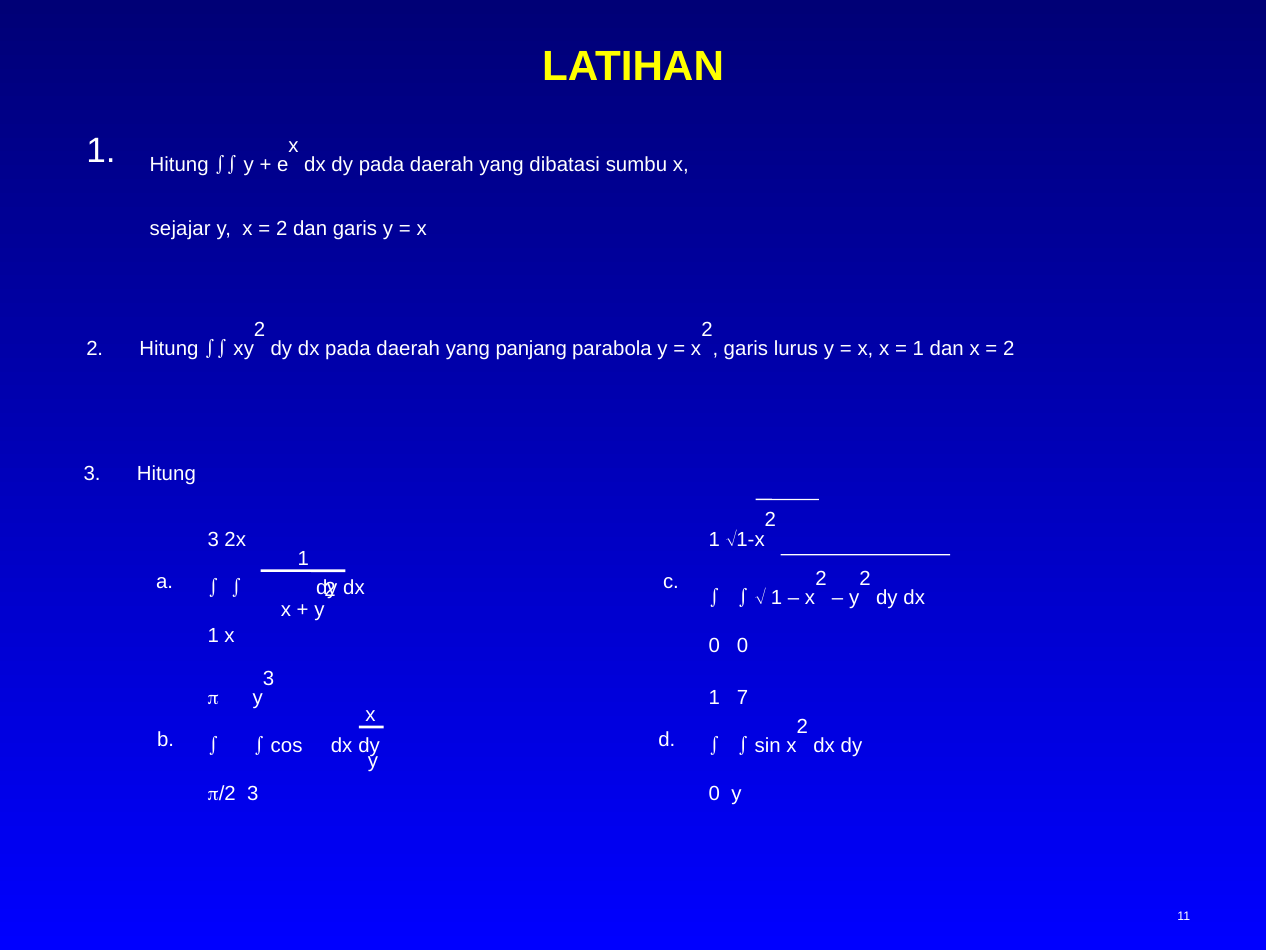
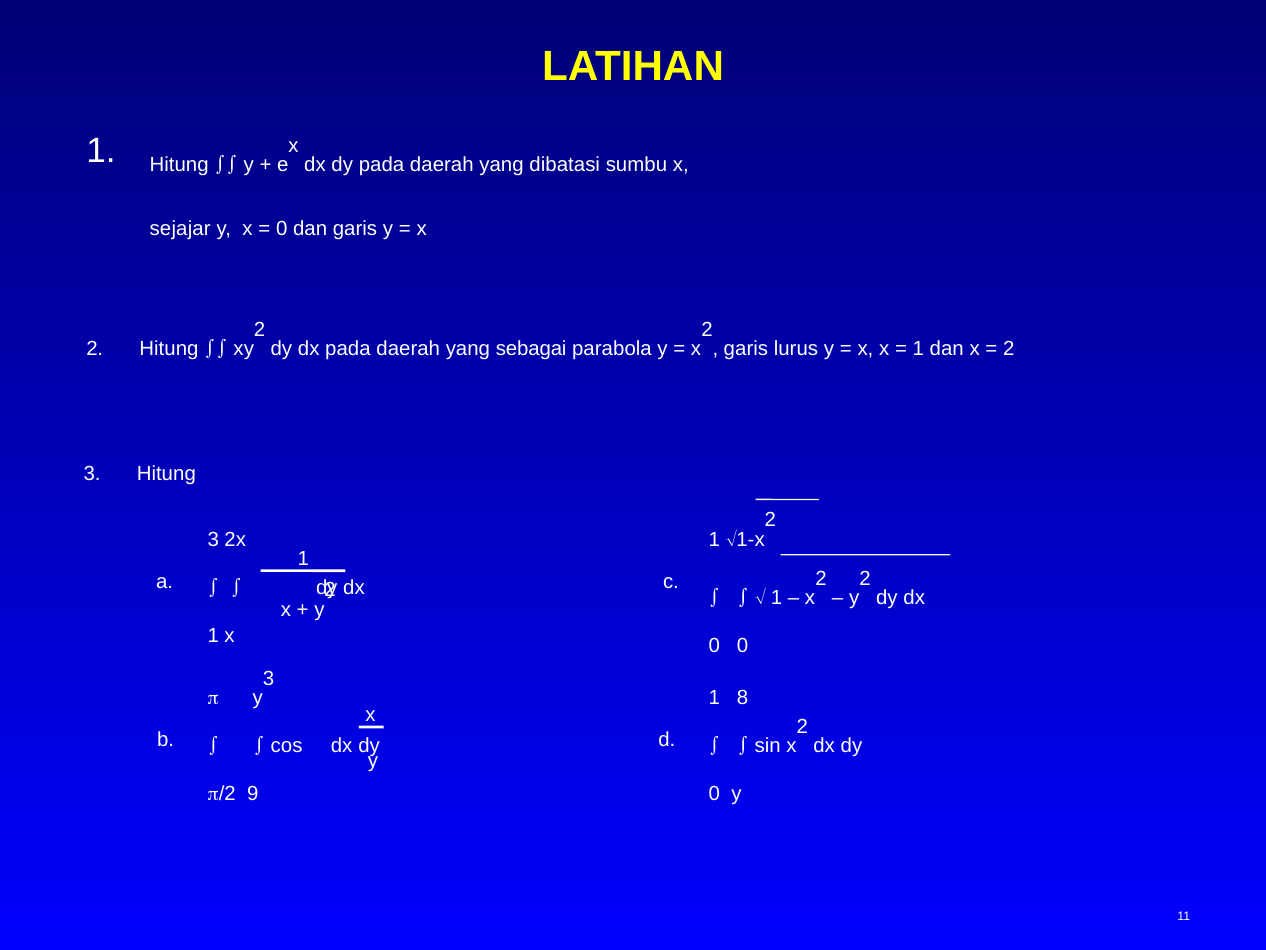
2 at (282, 229): 2 -> 0
panjang: panjang -> sebagai
7: 7 -> 8
/2 3: 3 -> 9
